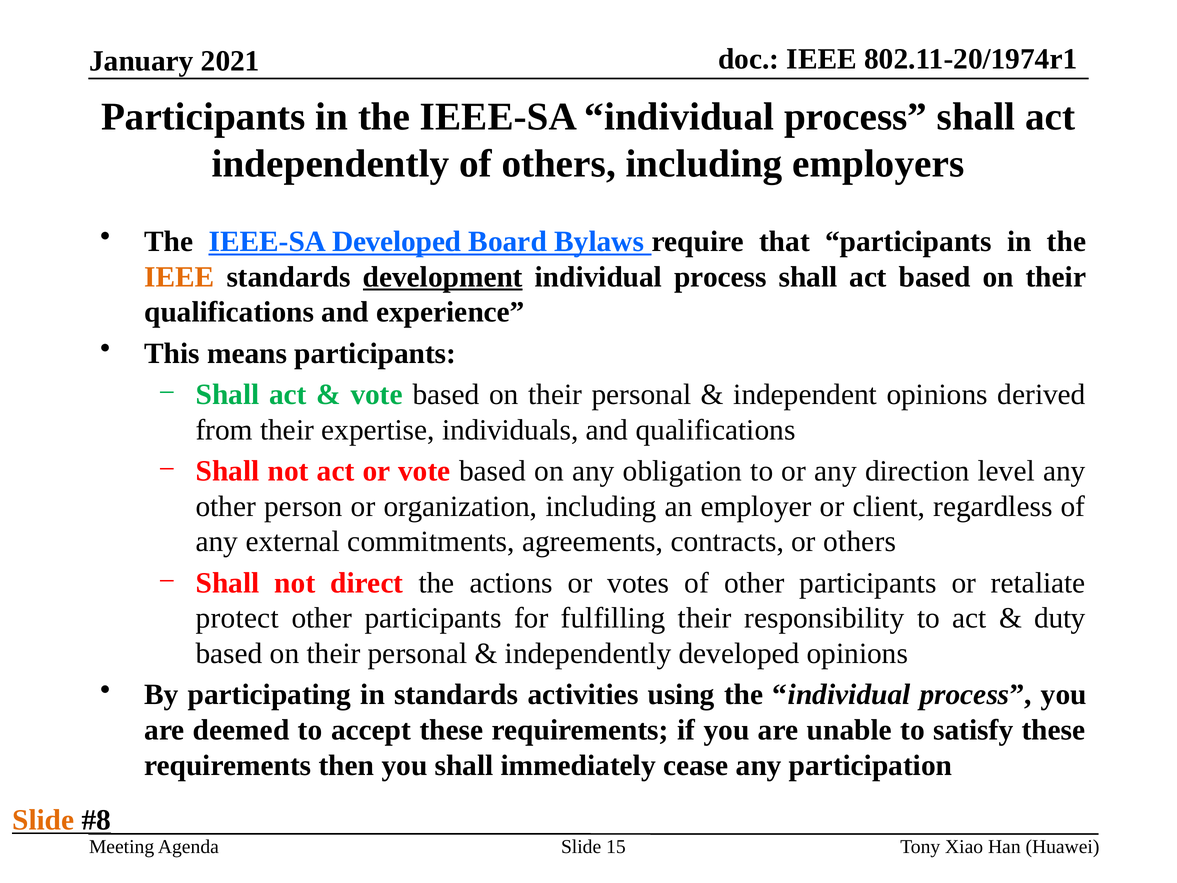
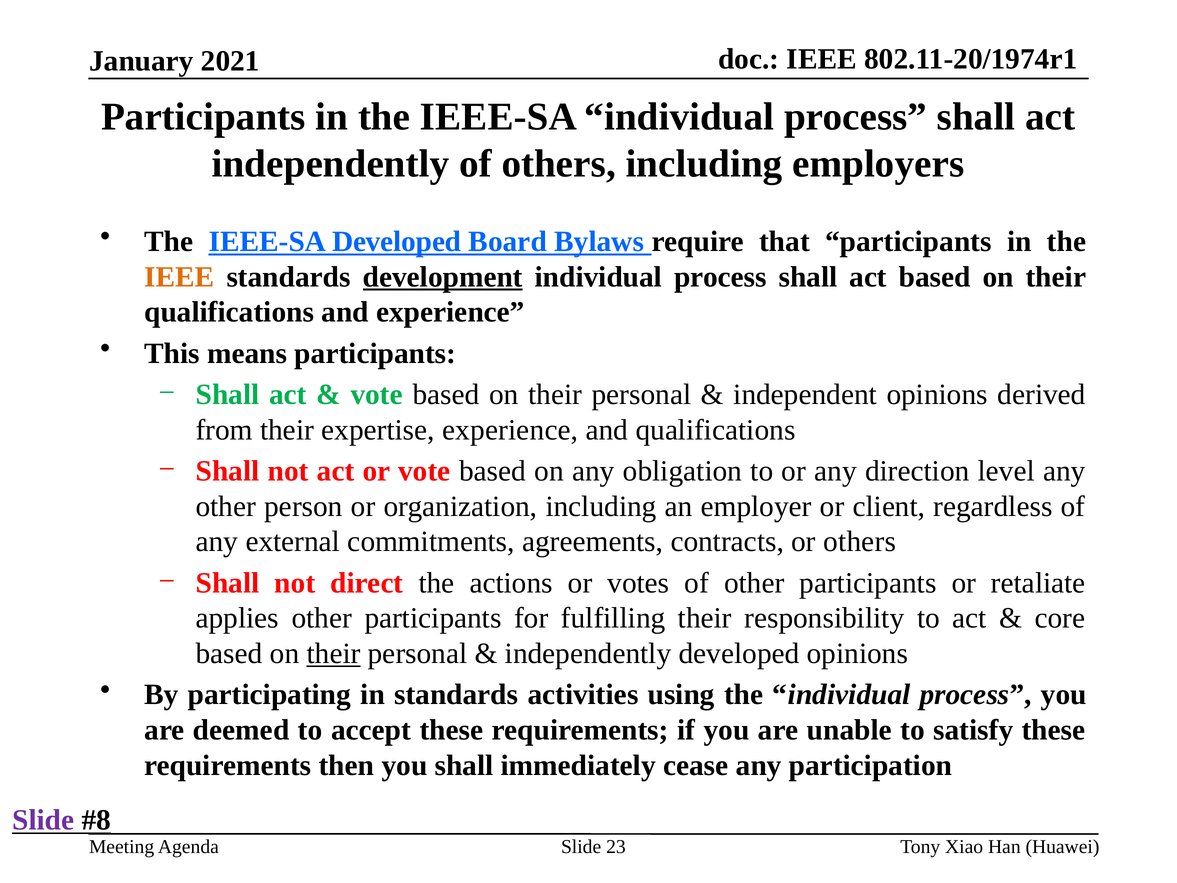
expertise individuals: individuals -> experience
protect: protect -> applies
duty: duty -> core
their at (334, 653) underline: none -> present
Slide at (43, 820) colour: orange -> purple
15: 15 -> 23
